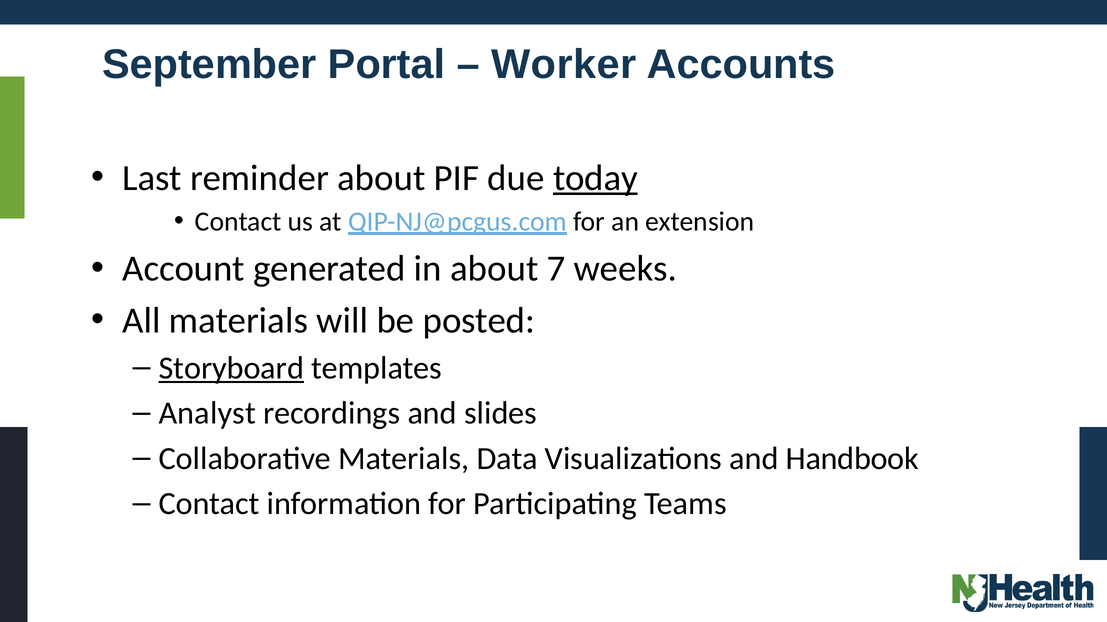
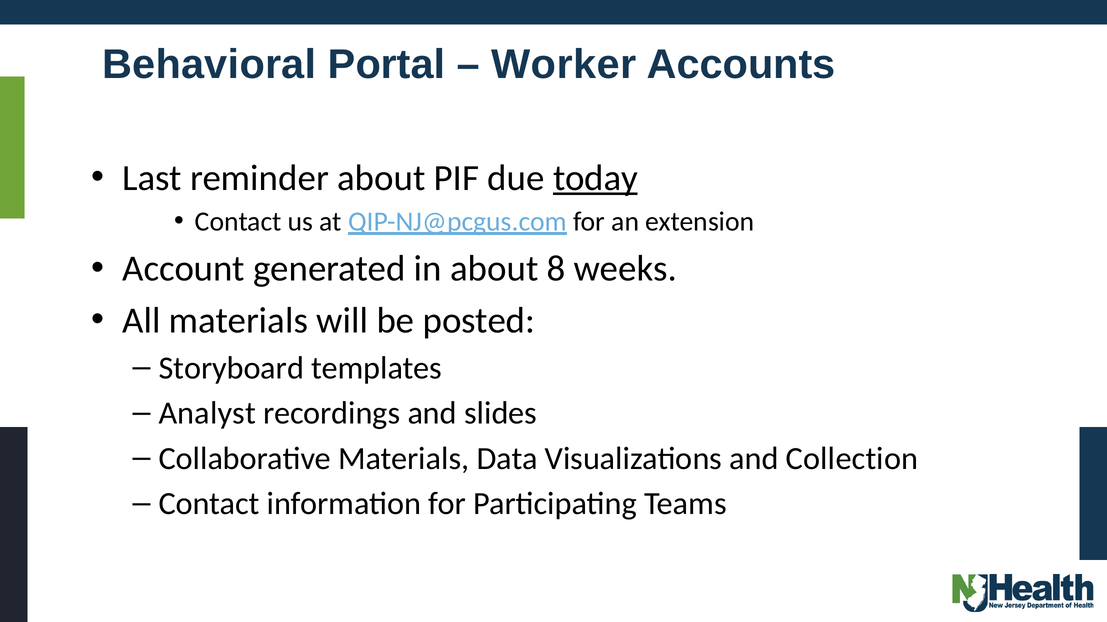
September: September -> Behavioral
7: 7 -> 8
Storyboard underline: present -> none
Handbook: Handbook -> Collection
